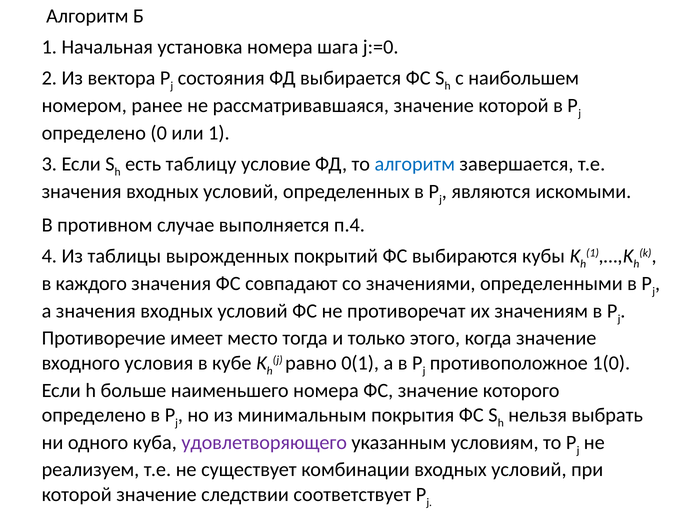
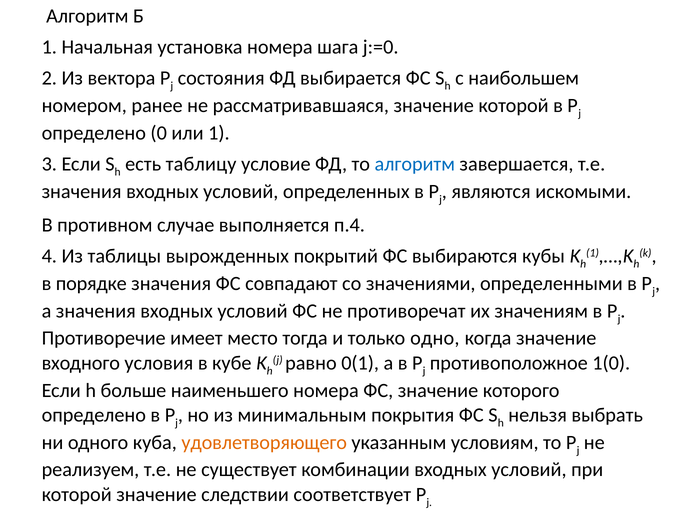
каждого: каждого -> порядке
этого: этого -> одно
удовлетворяющего colour: purple -> orange
